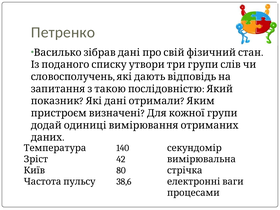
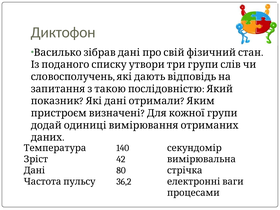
Петренко: Петренко -> Диктофон
Київ: Київ -> Дані
38,6: 38,6 -> 36,2
